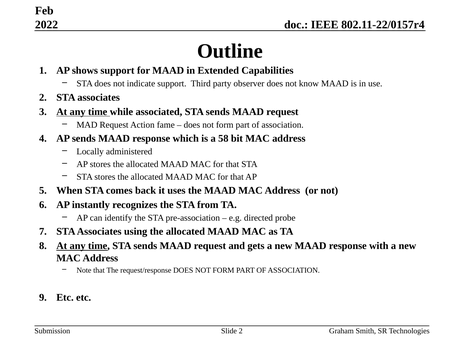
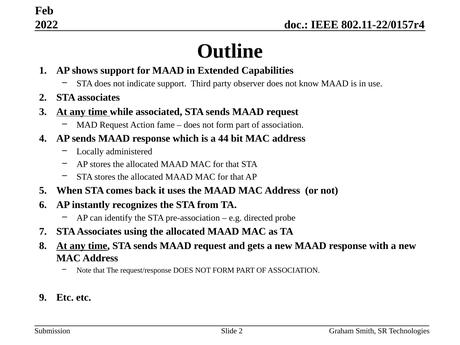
58: 58 -> 44
